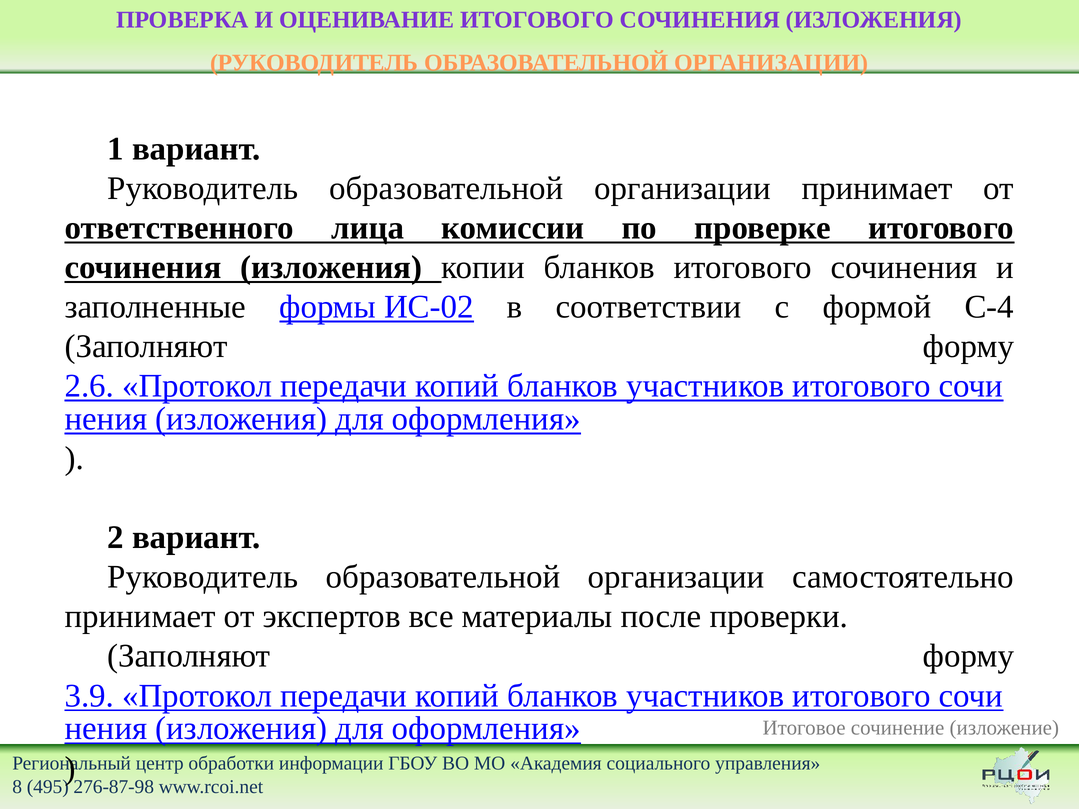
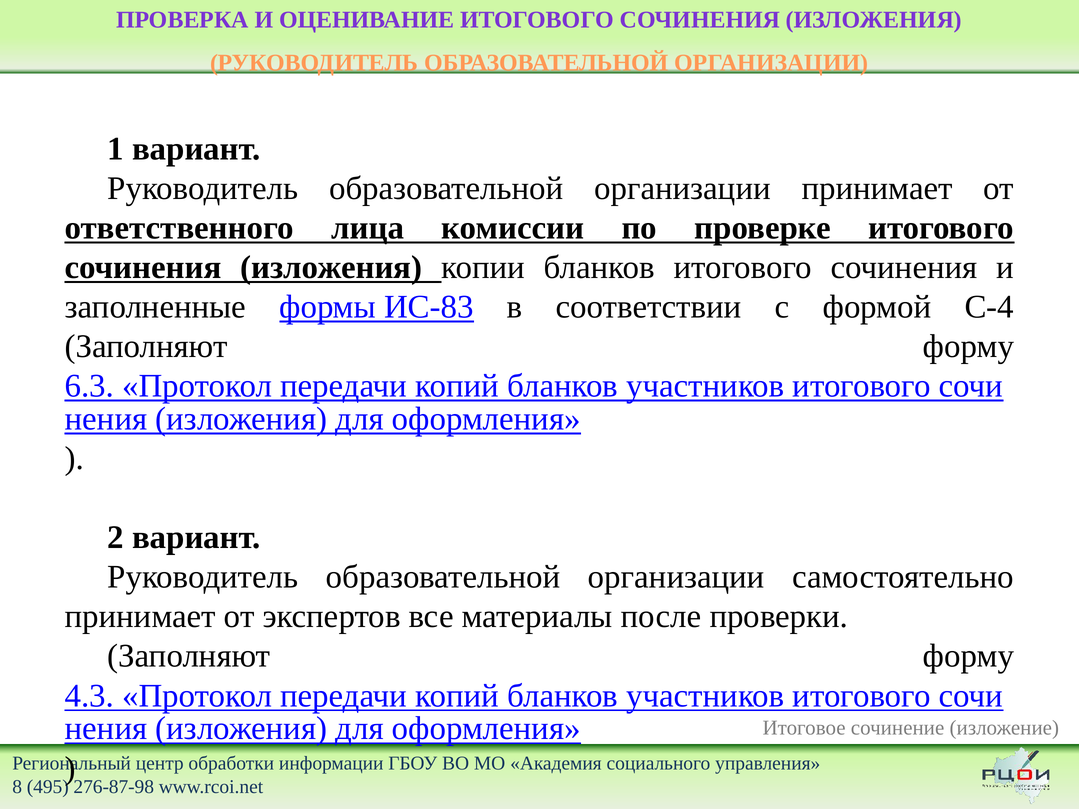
ИС-02: ИС-02 -> ИС-83
2.6: 2.6 -> 6.3
3.9: 3.9 -> 4.3
